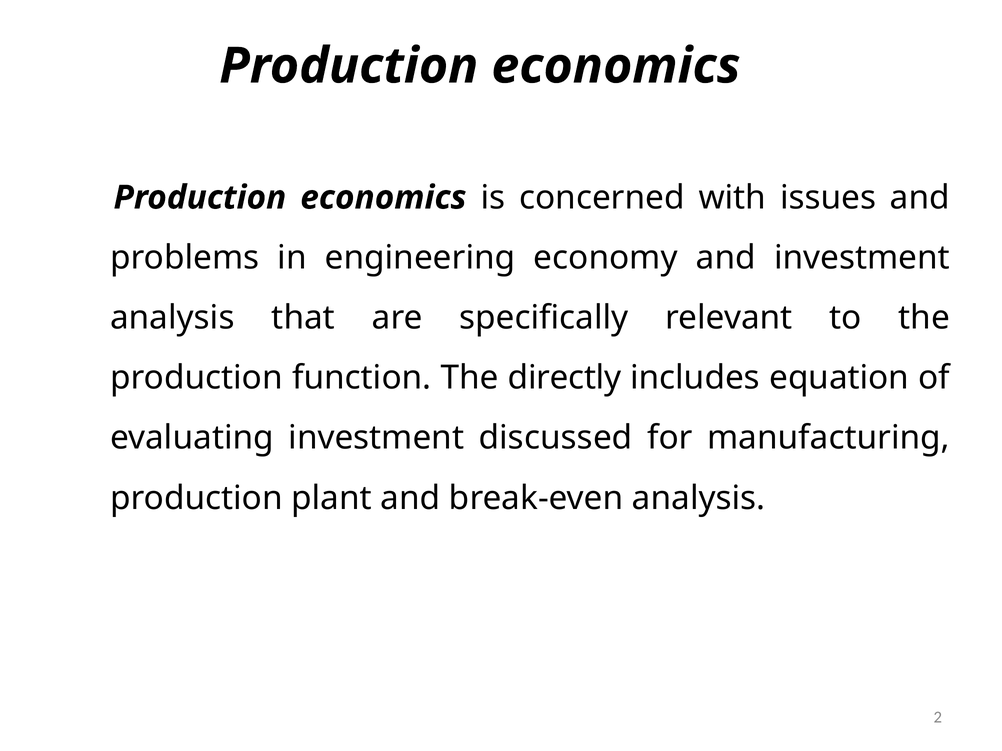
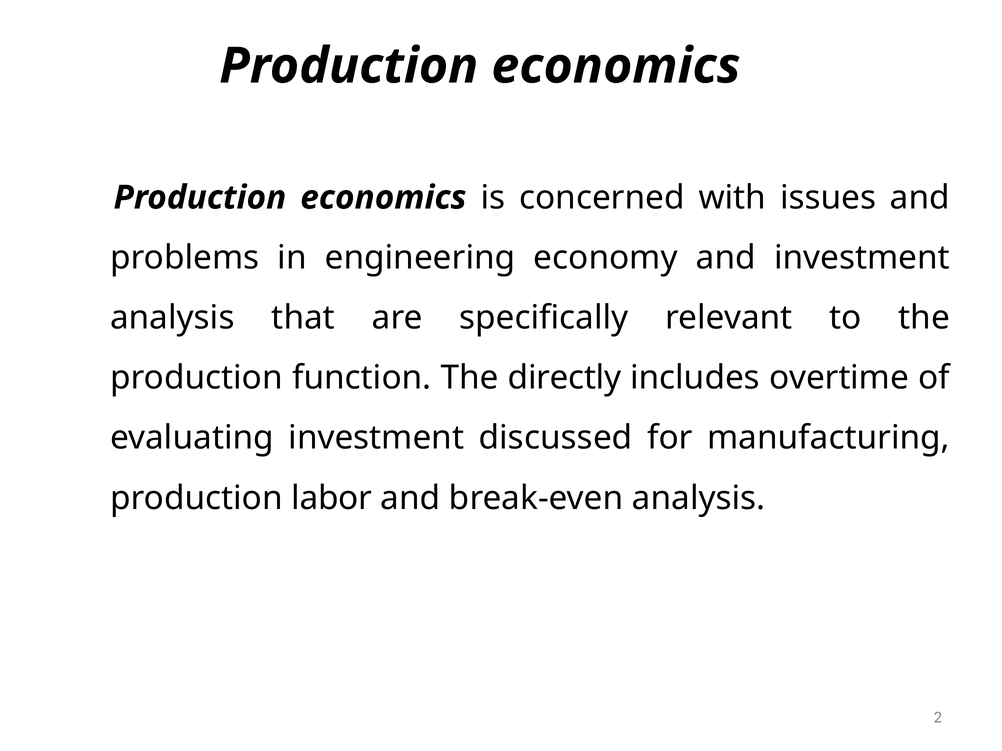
equation: equation -> overtime
plant: plant -> labor
